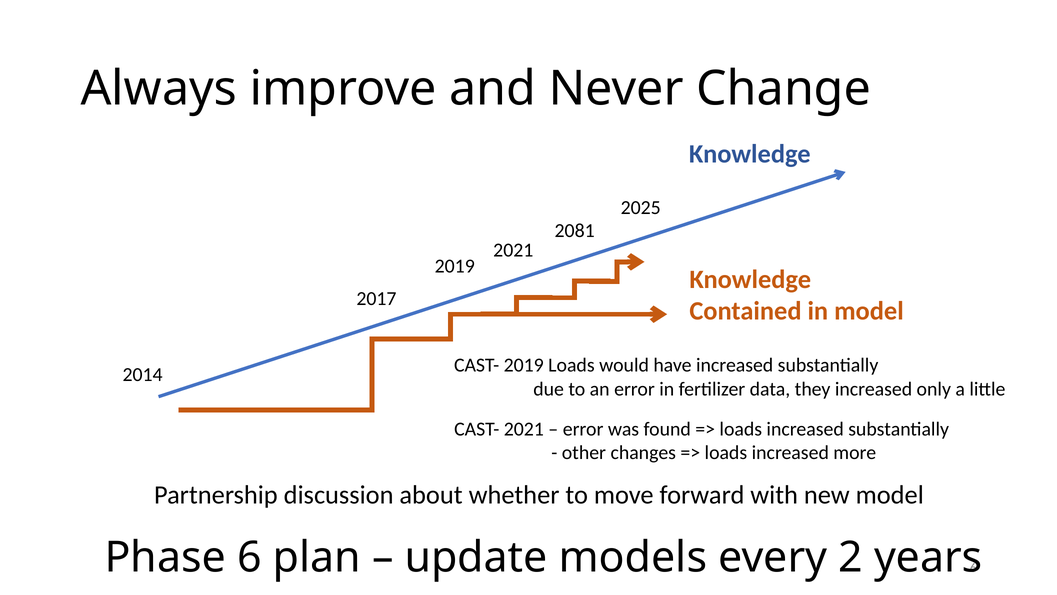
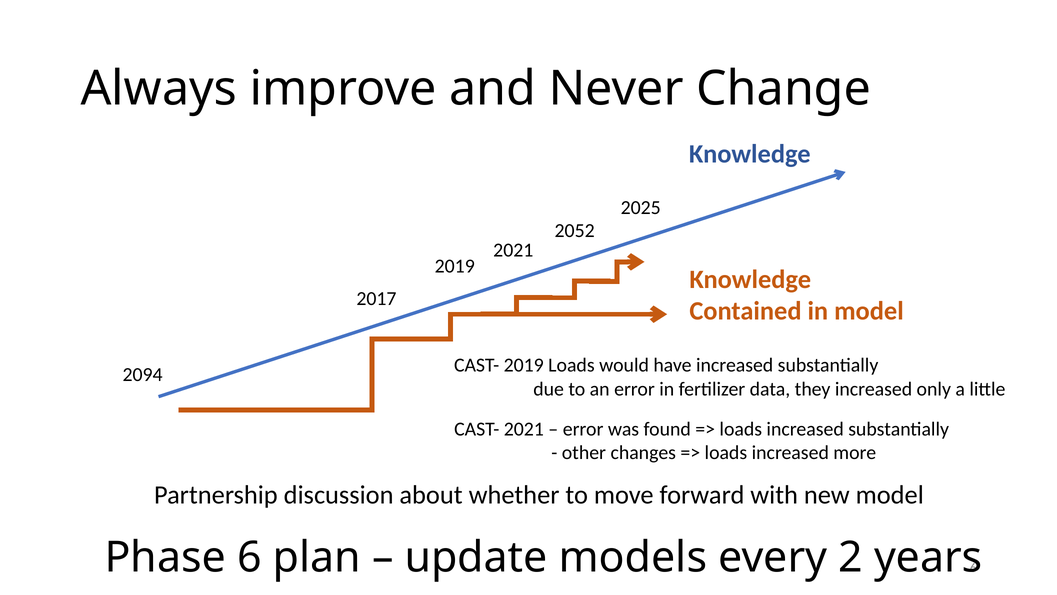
2081: 2081 -> 2052
2014: 2014 -> 2094
